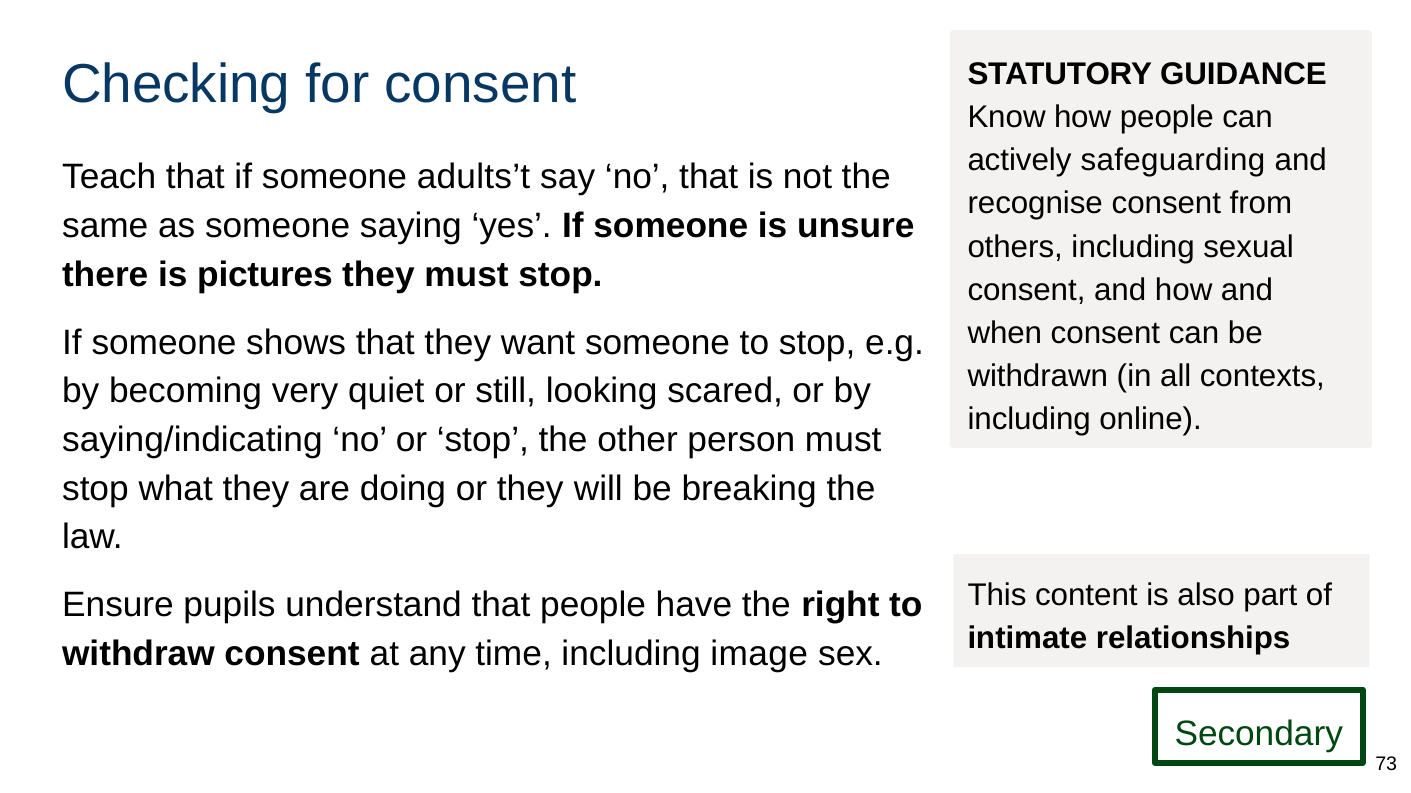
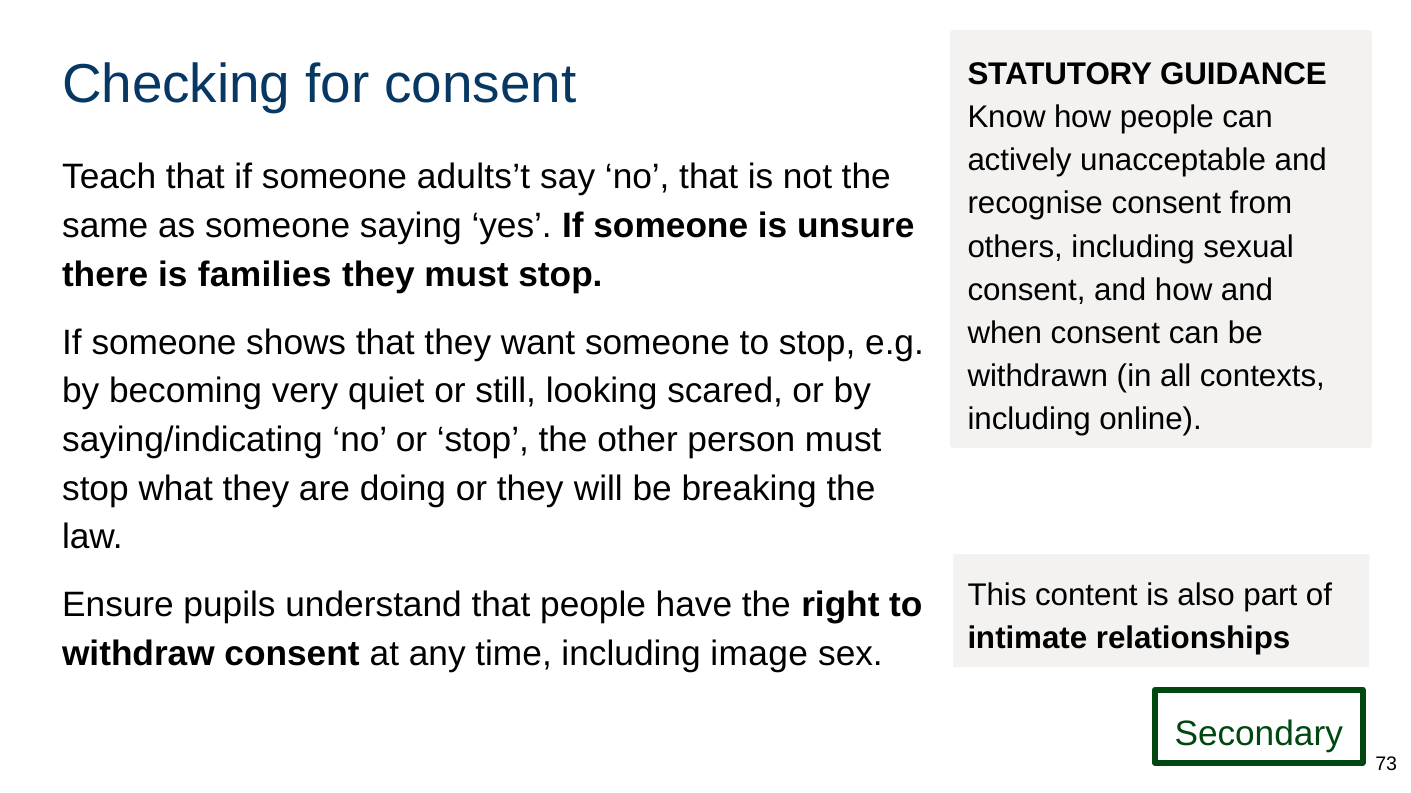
safeguarding: safeguarding -> unacceptable
pictures: pictures -> families
